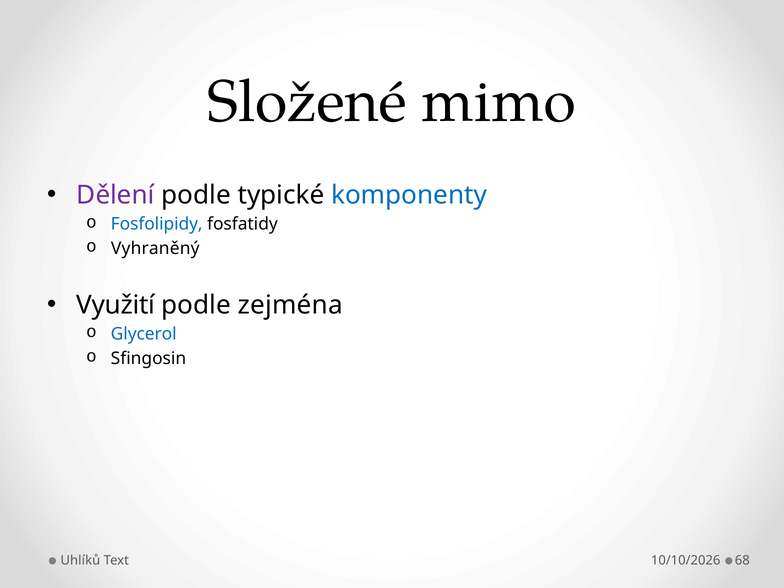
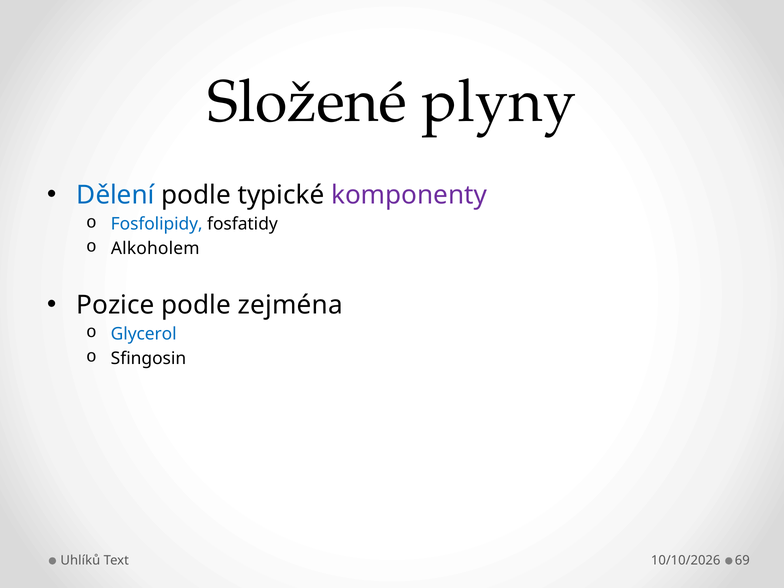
mimo: mimo -> plyny
Dělení colour: purple -> blue
komponenty colour: blue -> purple
Vyhraněný: Vyhraněný -> Alkoholem
Využití: Využití -> Pozice
68: 68 -> 69
